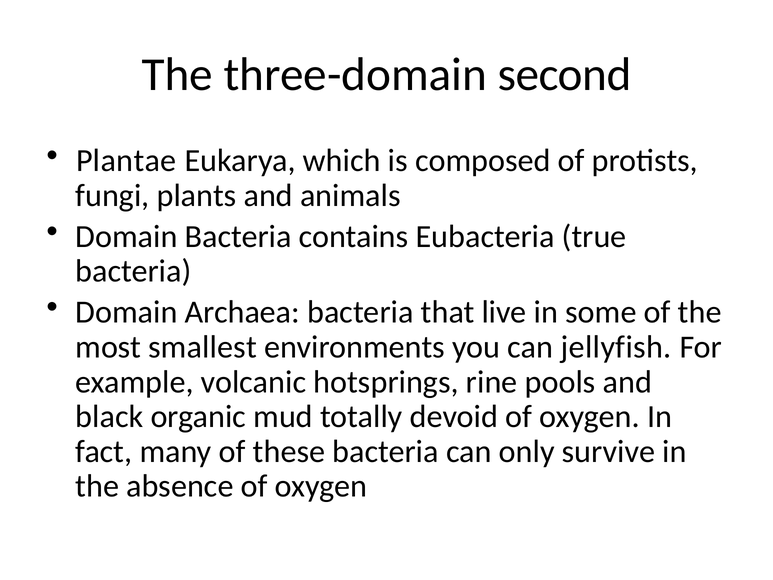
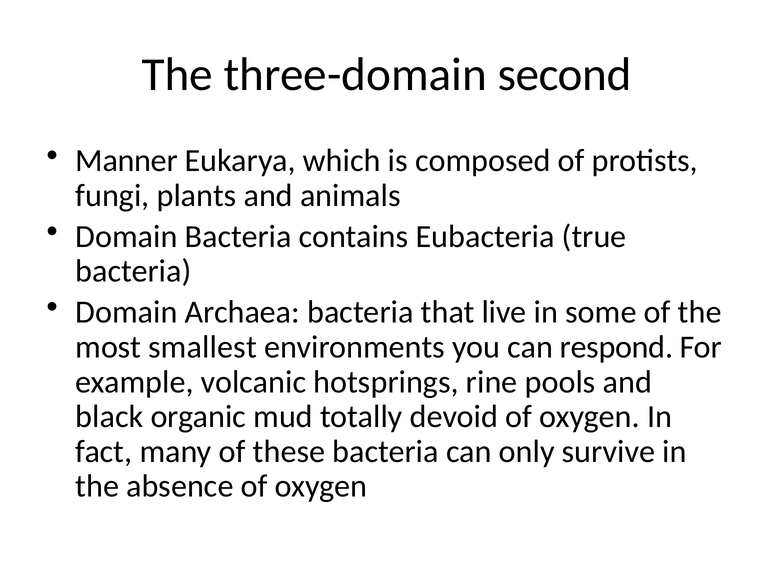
Plantae: Plantae -> Manner
jellyfish: jellyfish -> respond
